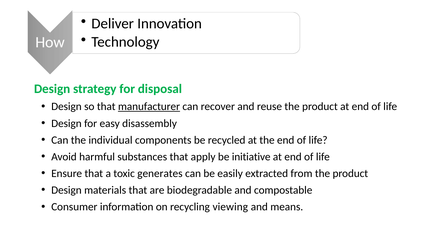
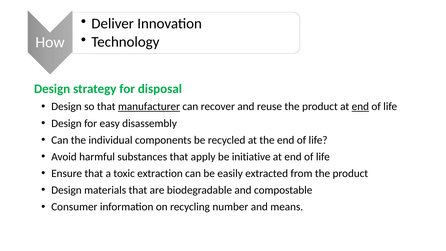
end at (360, 107) underline: none -> present
generates: generates -> extraction
viewing: viewing -> number
